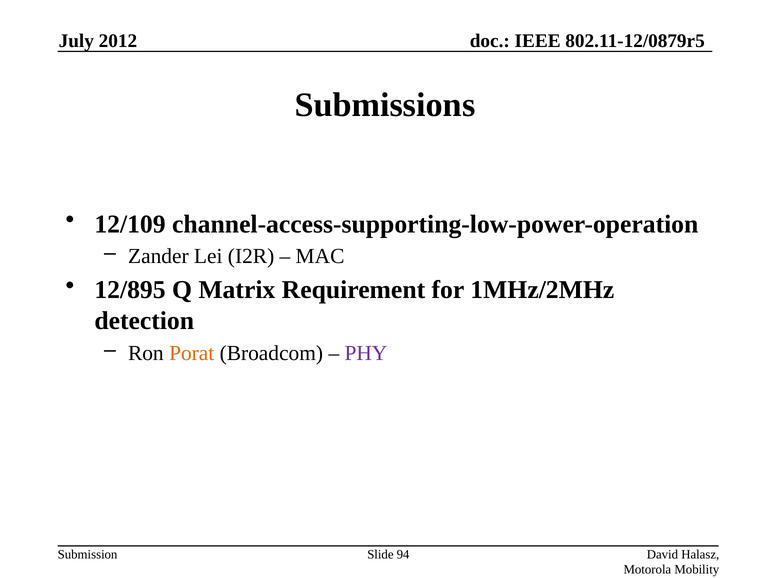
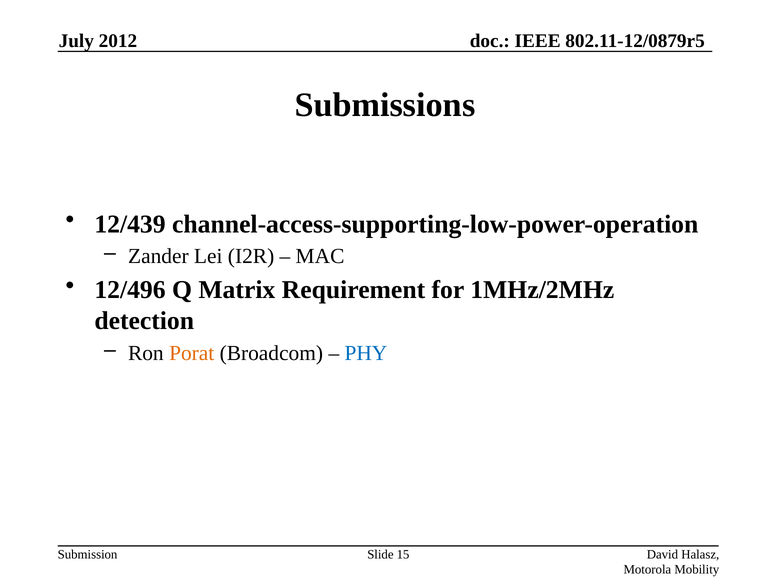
12/109: 12/109 -> 12/439
12/895: 12/895 -> 12/496
PHY colour: purple -> blue
94: 94 -> 15
